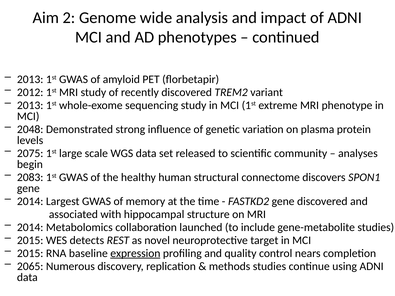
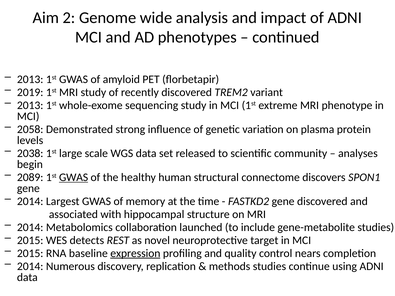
2012: 2012 -> 2019
2048: 2048 -> 2058
2075: 2075 -> 2038
2083: 2083 -> 2089
GWAS at (74, 177) underline: none -> present
2065 at (30, 266): 2065 -> 2014
